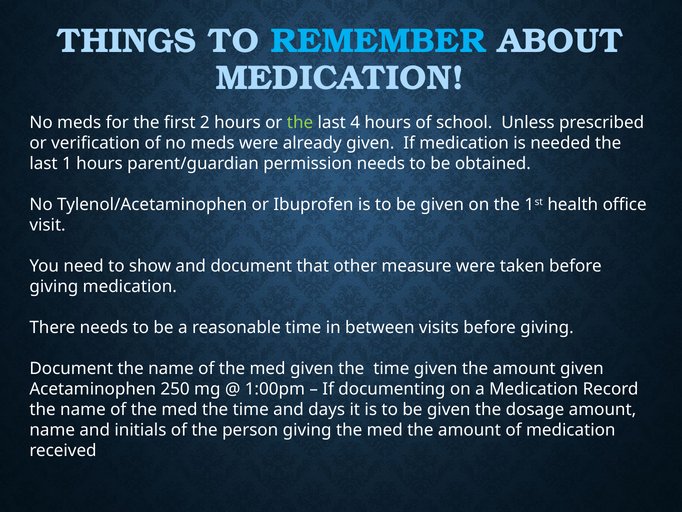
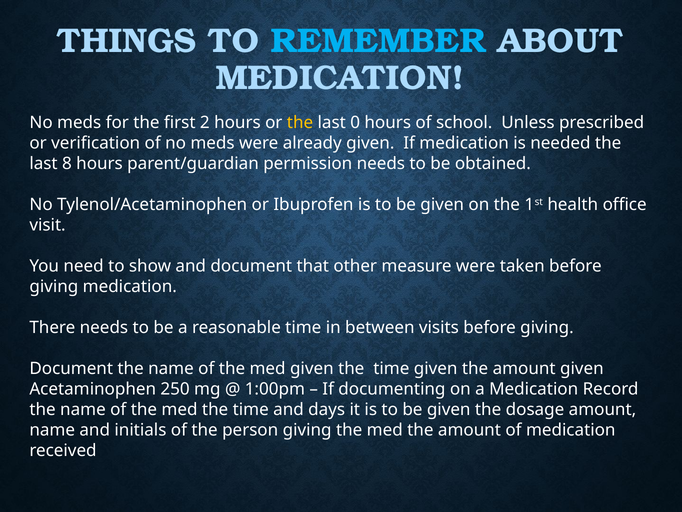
the at (300, 123) colour: light green -> yellow
4: 4 -> 0
1: 1 -> 8
